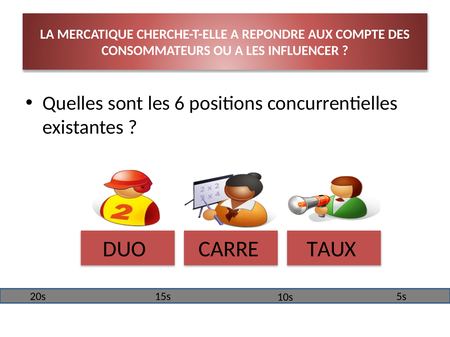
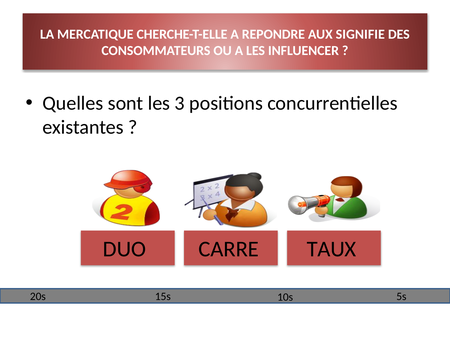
COMPTE: COMPTE -> SIGNIFIE
6: 6 -> 3
